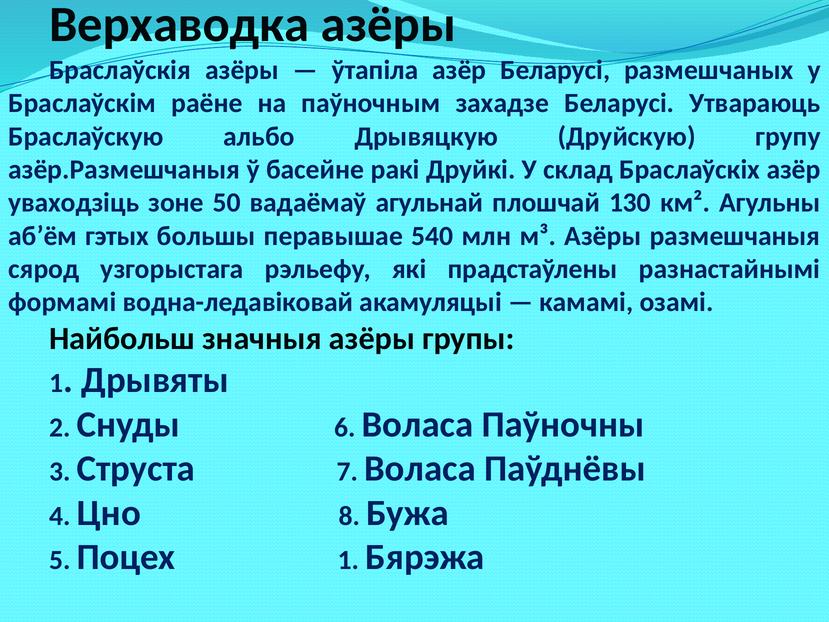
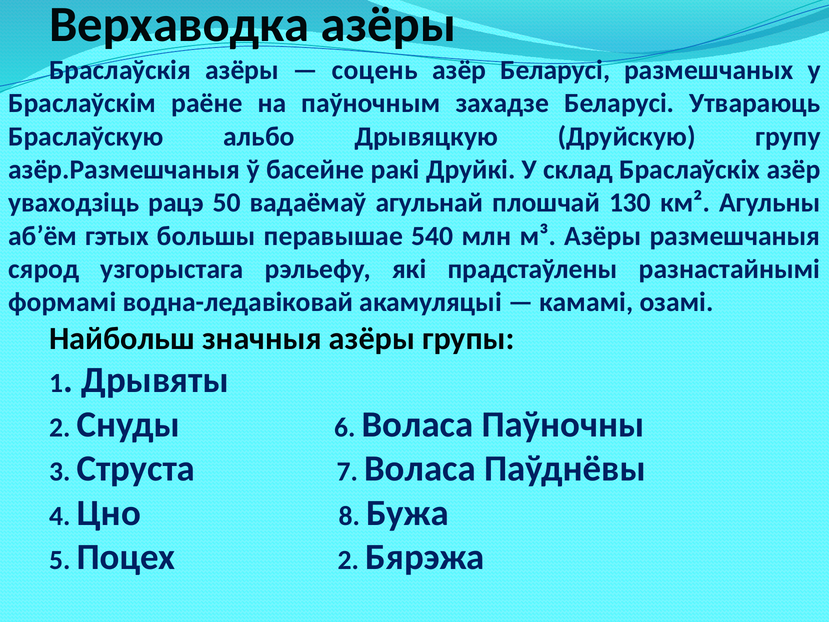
ўтапіла: ўтапіла -> соцень
зоне: зоне -> рацэ
Поцех 1: 1 -> 2
